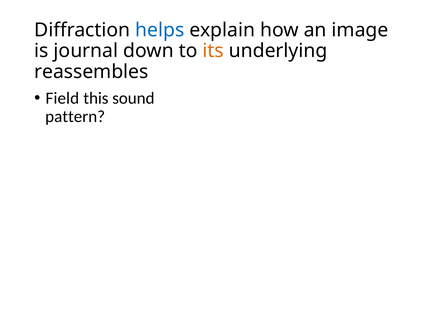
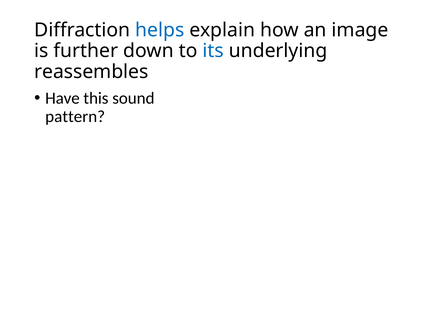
journal: journal -> further
its colour: orange -> blue
Field: Field -> Have
